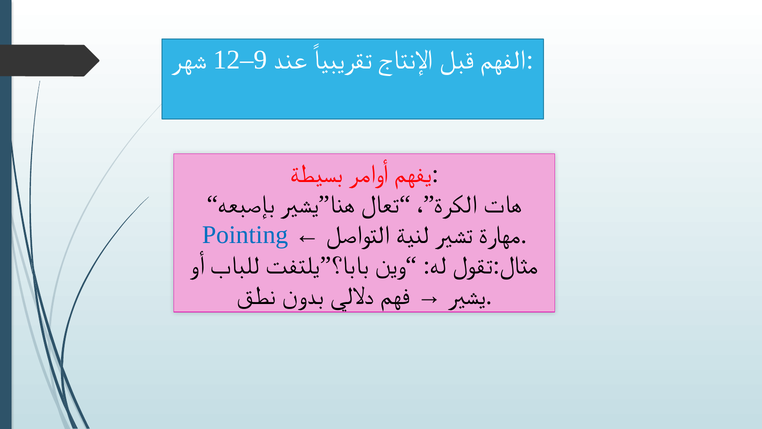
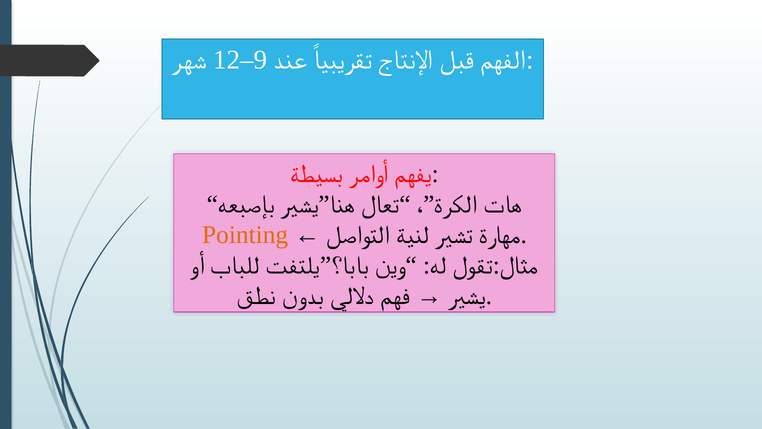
Pointing colour: blue -> orange
